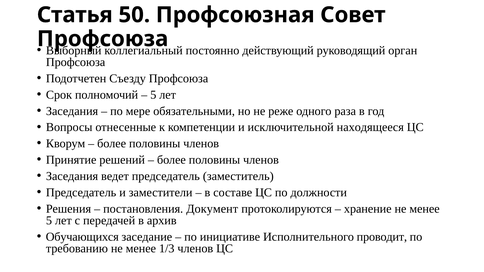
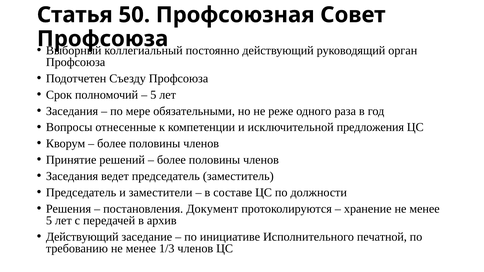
находящееся: находящееся -> предложения
Обучающихся at (82, 237): Обучающихся -> Действующий
проводит: проводит -> печатной
